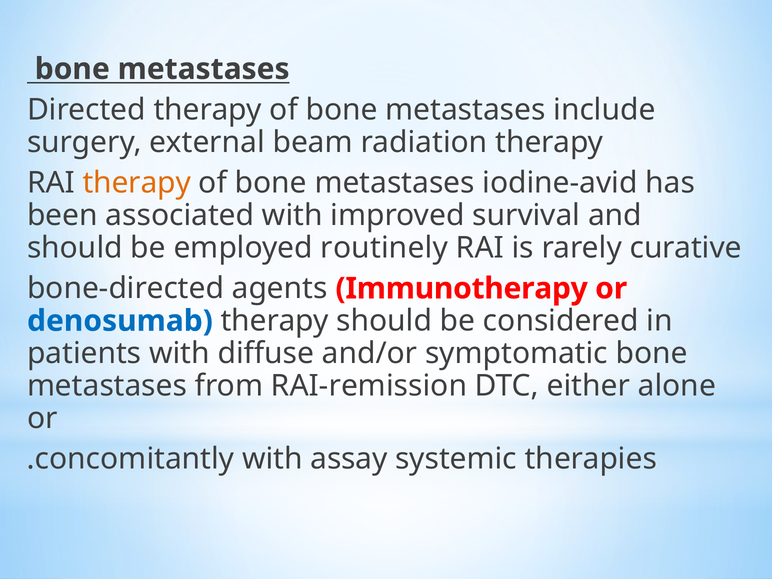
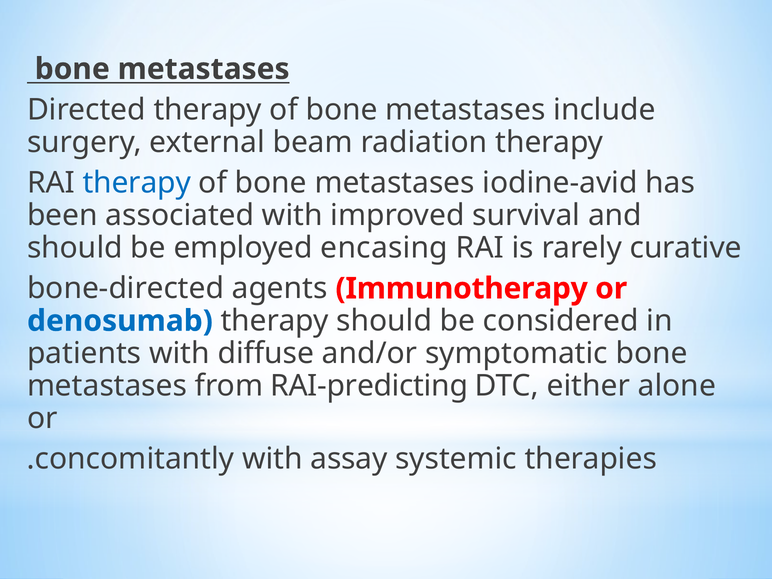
therapy at (137, 183) colour: orange -> blue
routinely: routinely -> encasing
RAI-remission: RAI-remission -> RAI-predicting
